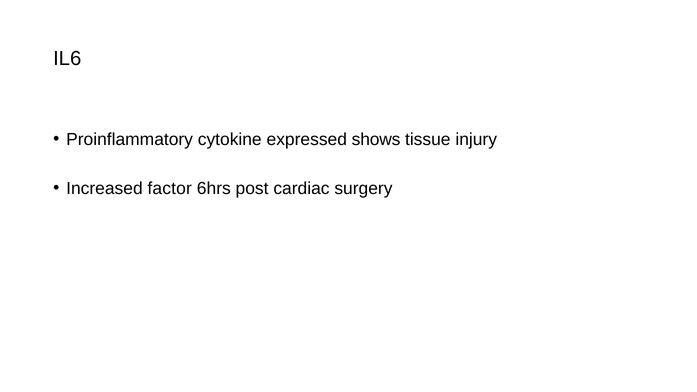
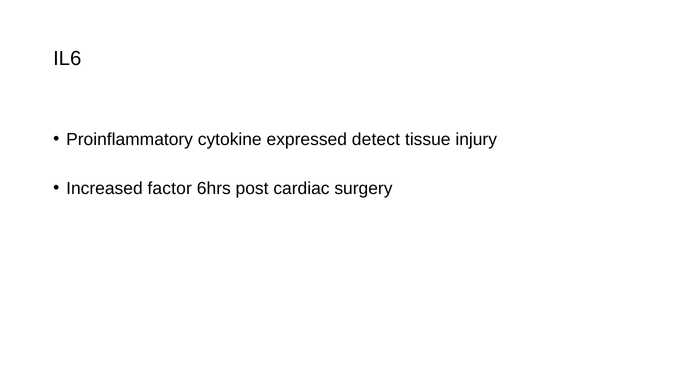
shows: shows -> detect
